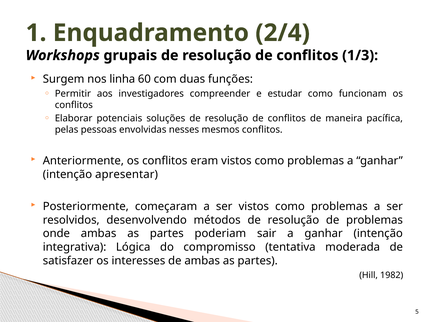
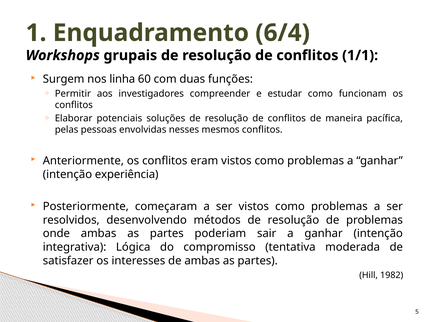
2/4: 2/4 -> 6/4
1/3: 1/3 -> 1/1
apresentar: apresentar -> experiência
